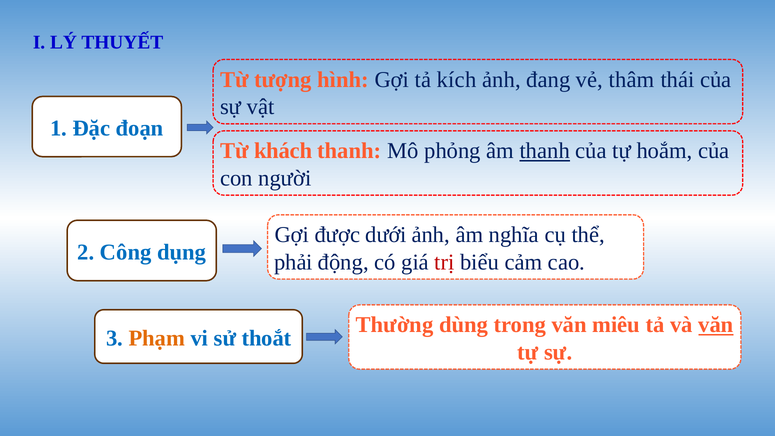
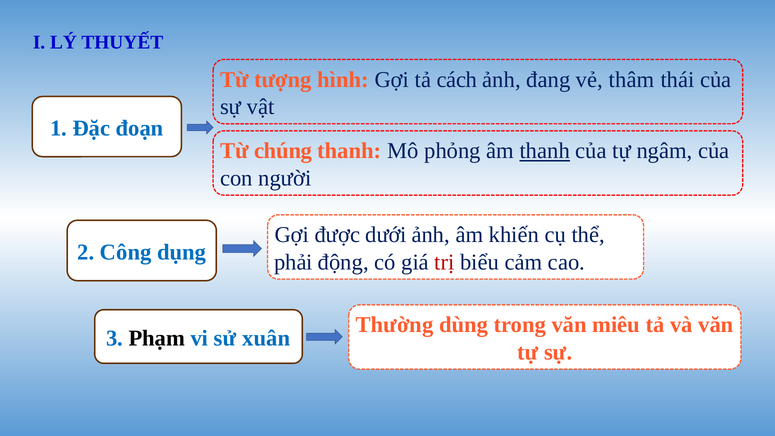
kích: kích -> cách
khách: khách -> chúng
hoắm: hoắm -> ngâm
nghĩa: nghĩa -> khiến
văn at (716, 325) underline: present -> none
Phạm colour: orange -> black
thoắt: thoắt -> xuân
